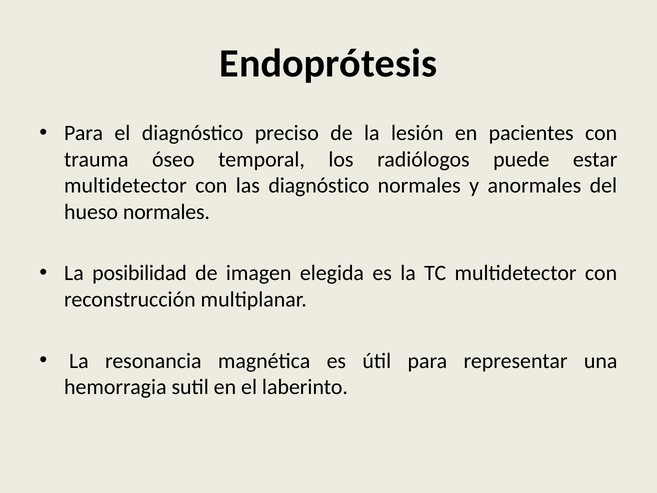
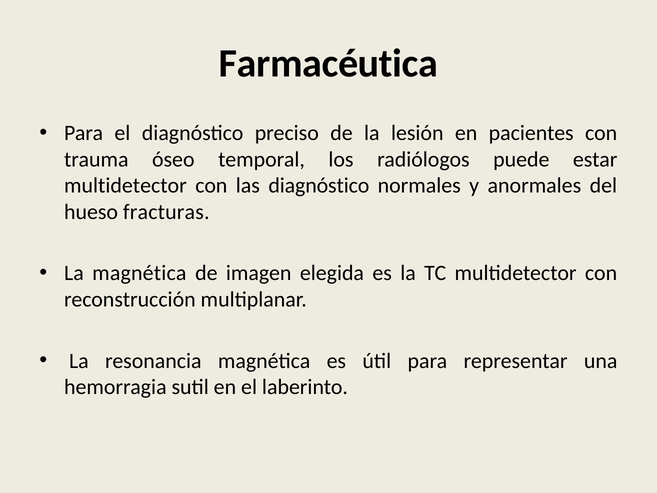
Endoprótesis: Endoprótesis -> Farmacéutica
hueso normales: normales -> fracturas
La posibilidad: posibilidad -> magnética
